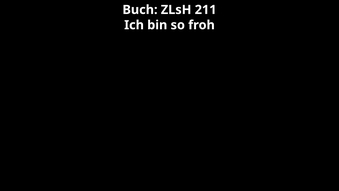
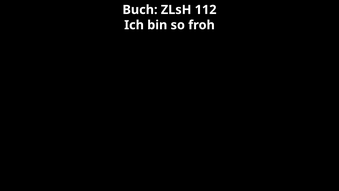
211: 211 -> 112
